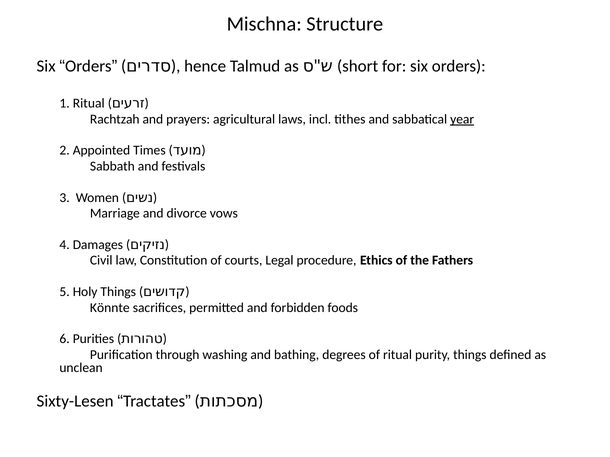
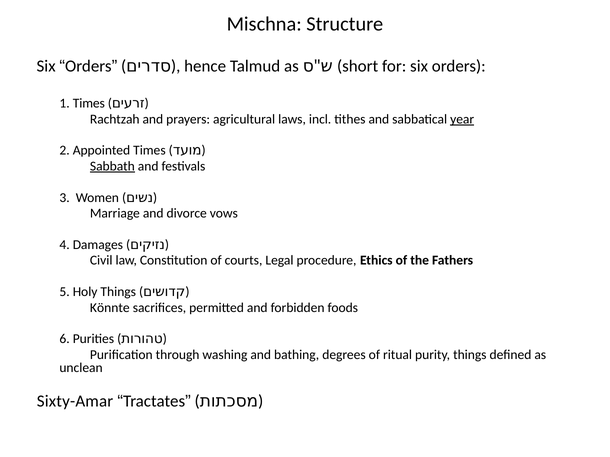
1 Ritual: Ritual -> Times
Sabbath underline: none -> present
Sixty-Lesen: Sixty-Lesen -> Sixty-Amar
